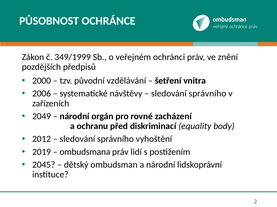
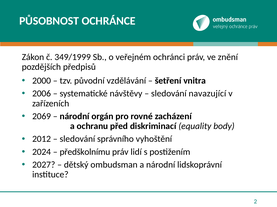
správního at (207, 94): správního -> navazující
2049: 2049 -> 2069
2019: 2019 -> 2024
ombudsmana: ombudsmana -> předškolnímu
2045: 2045 -> 2027
